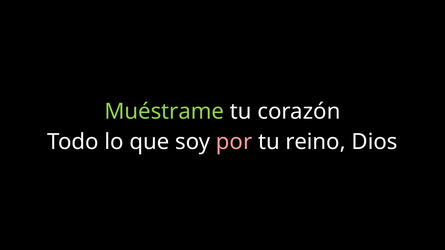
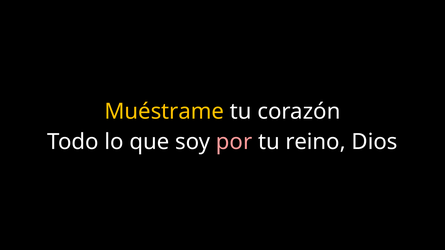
Muéstrame colour: light green -> yellow
